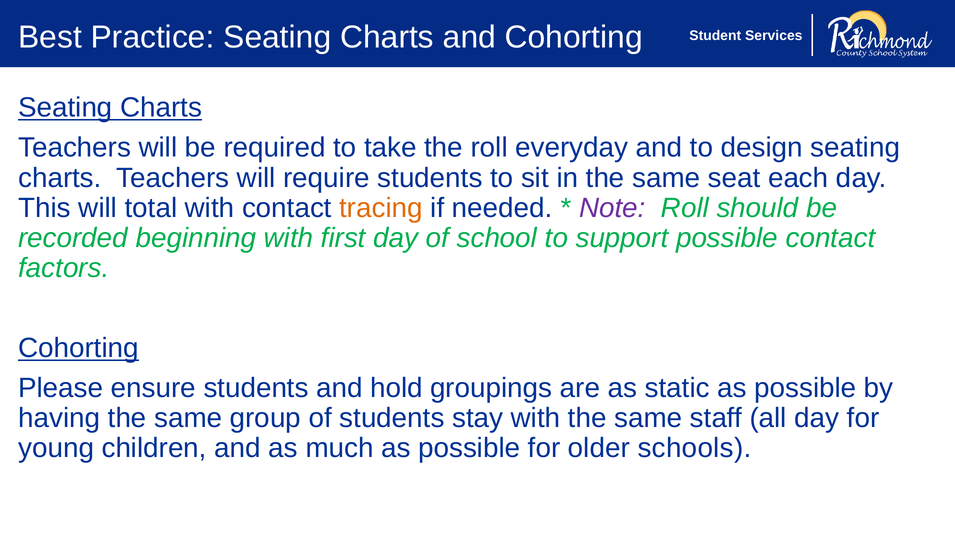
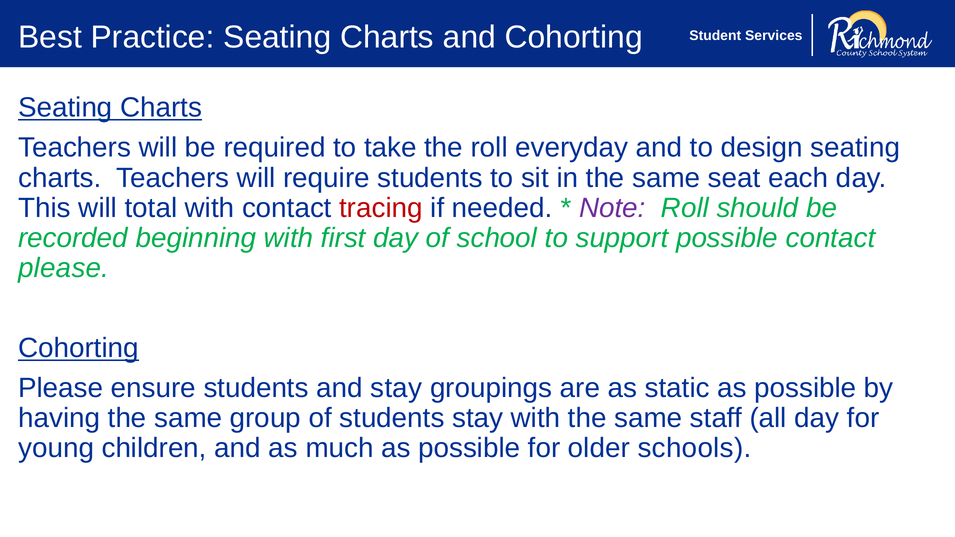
tracing colour: orange -> red
factors at (64, 268): factors -> please
and hold: hold -> stay
